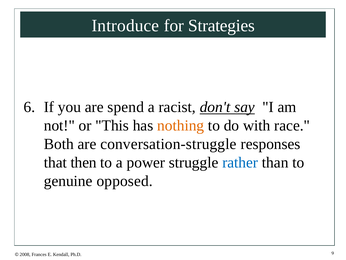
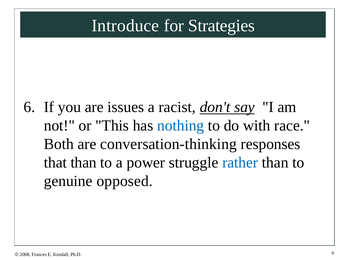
spend: spend -> issues
nothing colour: orange -> blue
conversation-struggle: conversation-struggle -> conversation-thinking
that then: then -> than
